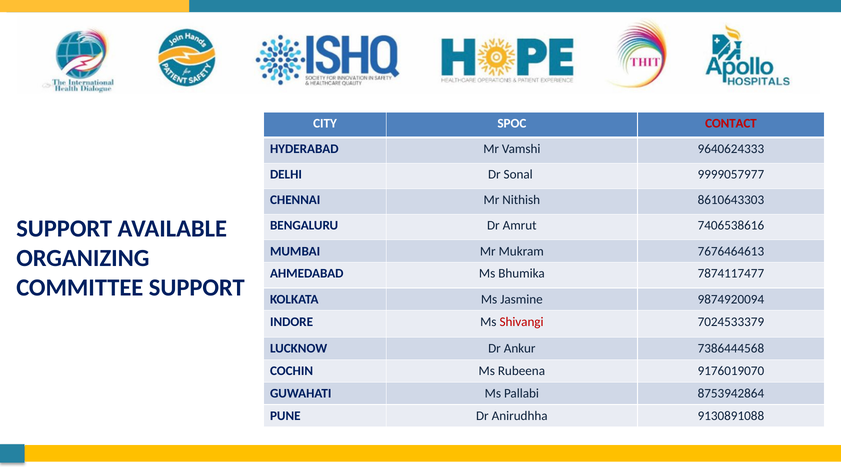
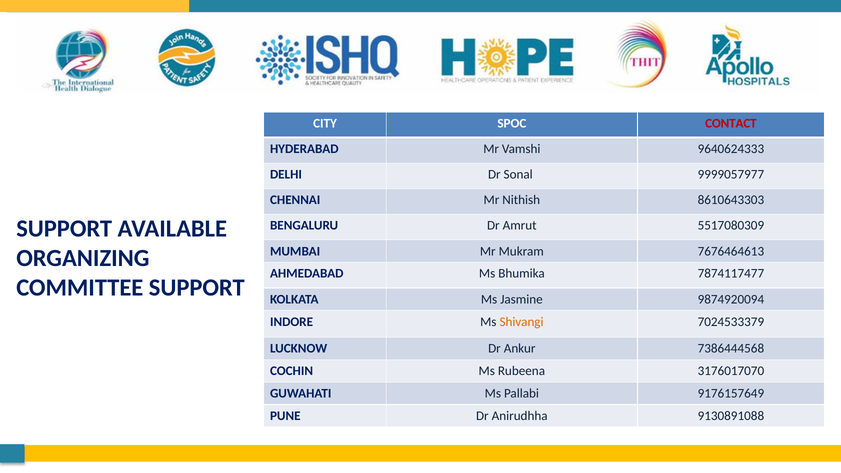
7406538616: 7406538616 -> 5517080309
Shivangi colour: red -> orange
9176019070: 9176019070 -> 3176017070
8753942864: 8753942864 -> 9176157649
